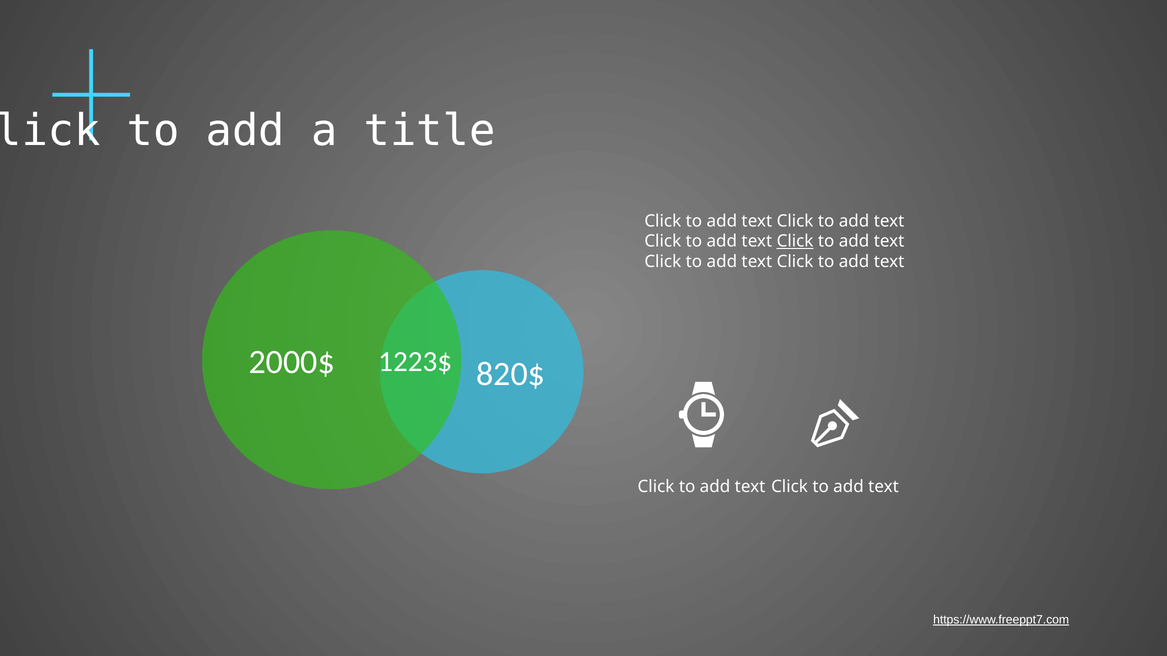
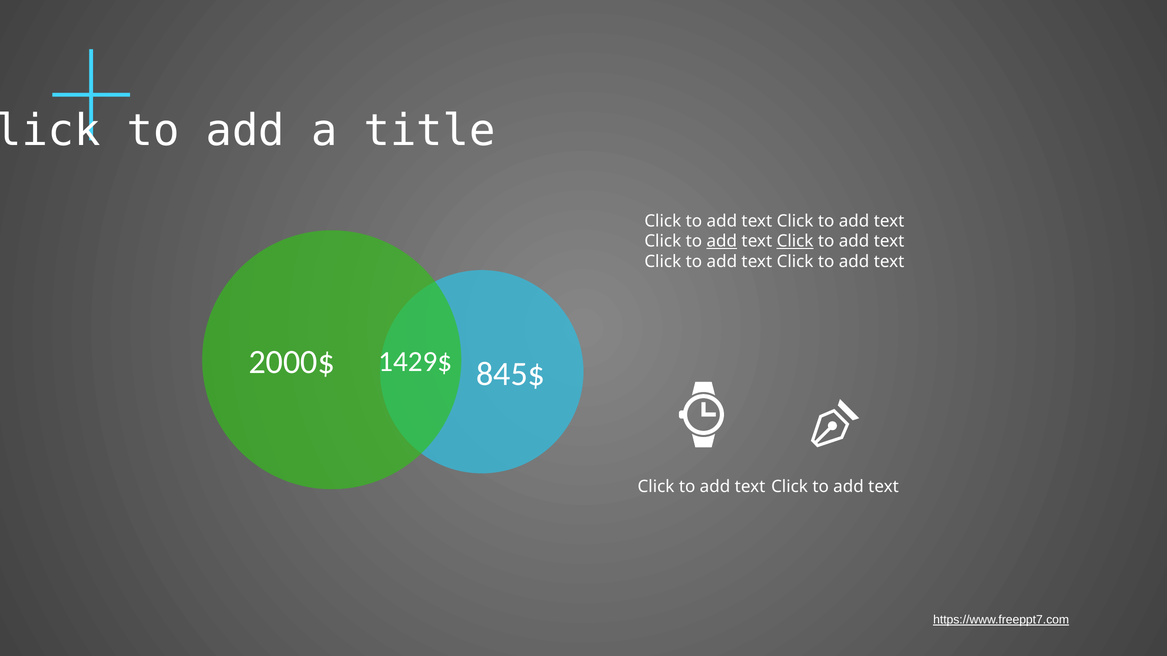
add at (722, 242) underline: none -> present
1223$: 1223$ -> 1429$
820$: 820$ -> 845$
